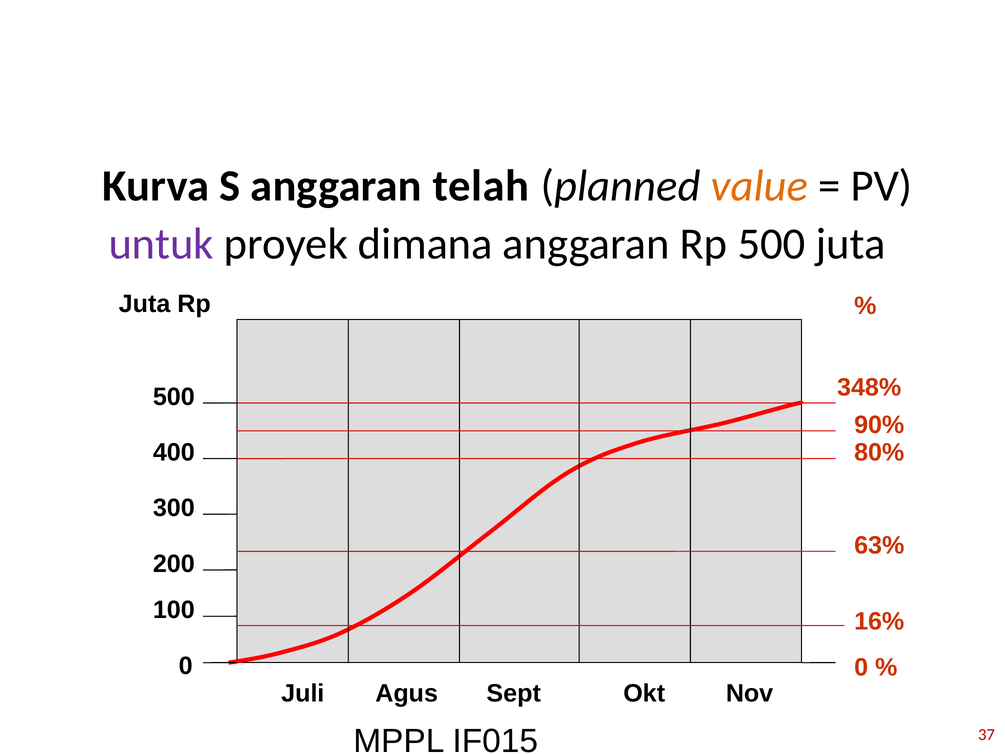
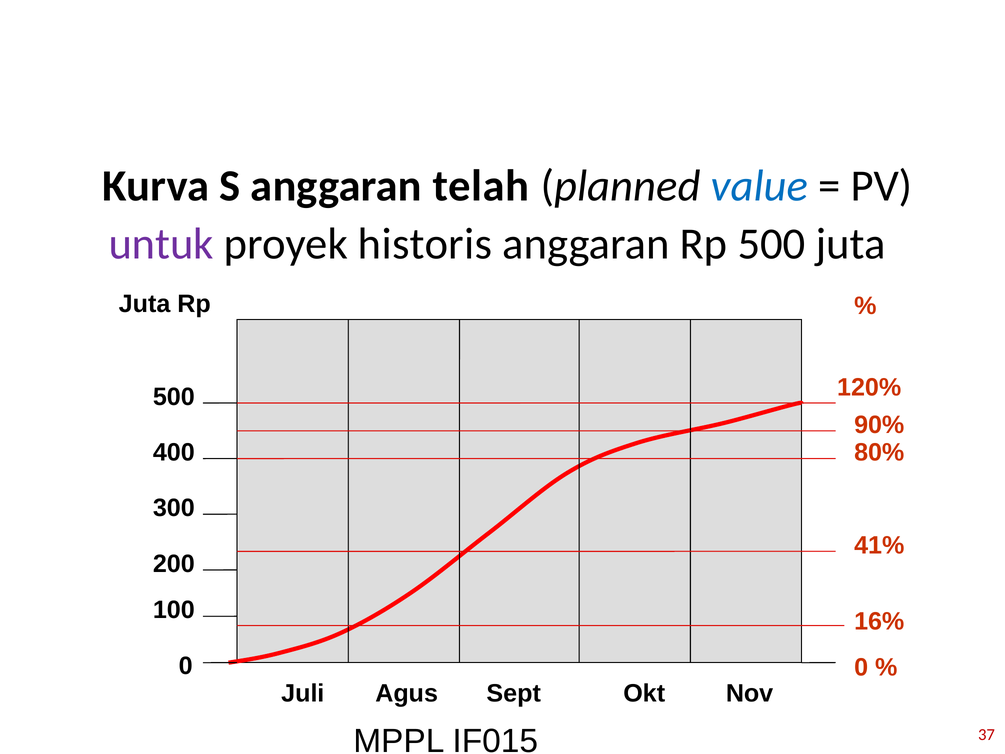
value colour: orange -> blue
dimana: dimana -> historis
348%: 348% -> 120%
63%: 63% -> 41%
